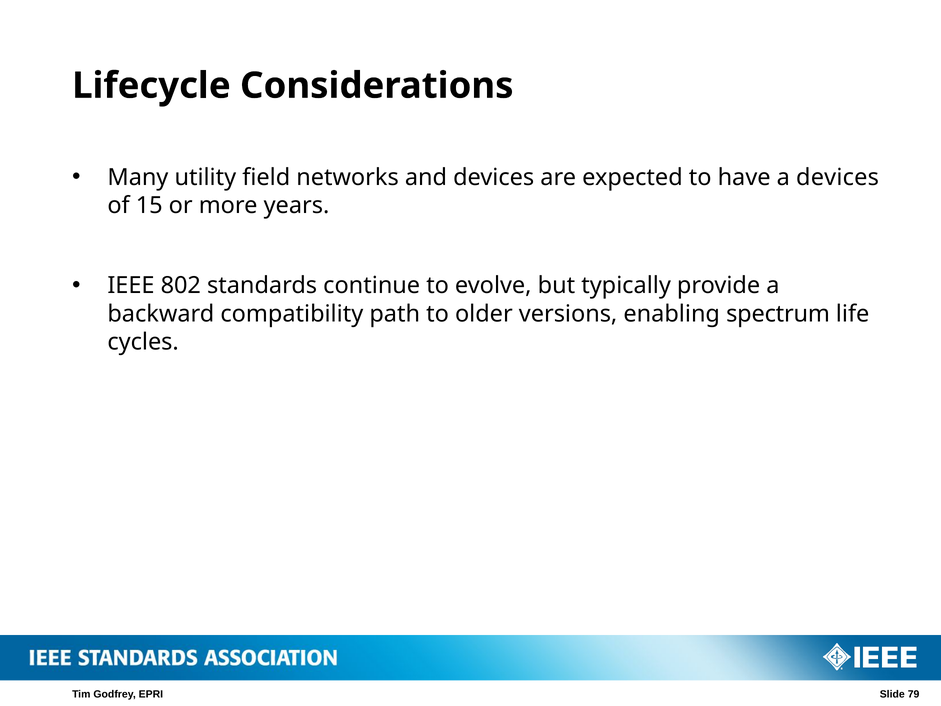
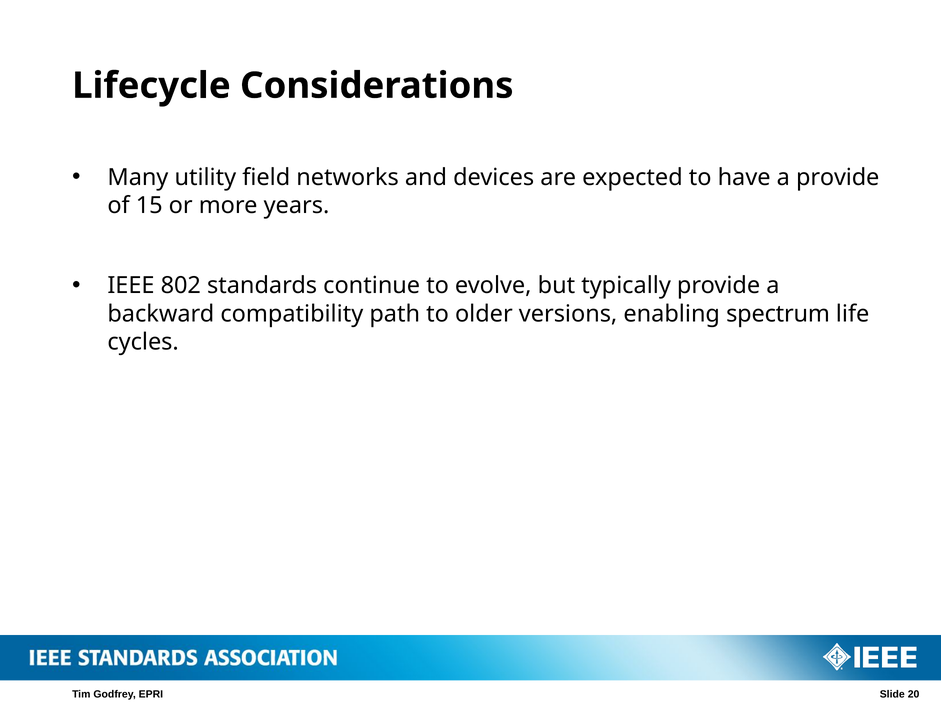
a devices: devices -> provide
79: 79 -> 20
